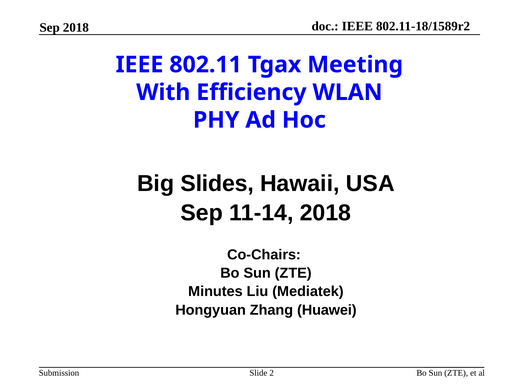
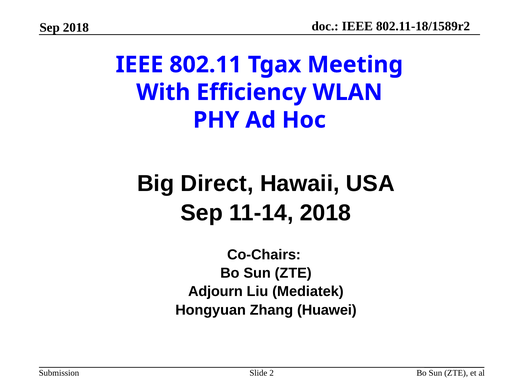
Slides: Slides -> Direct
Minutes: Minutes -> Adjourn
